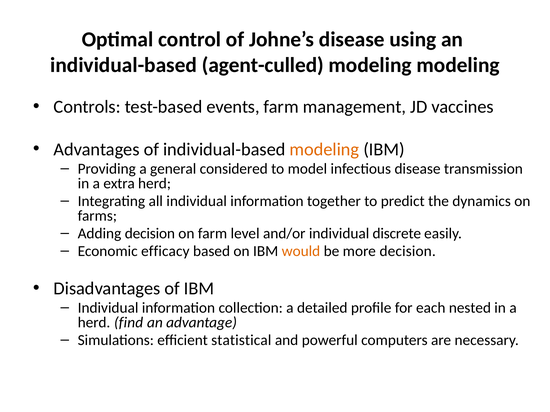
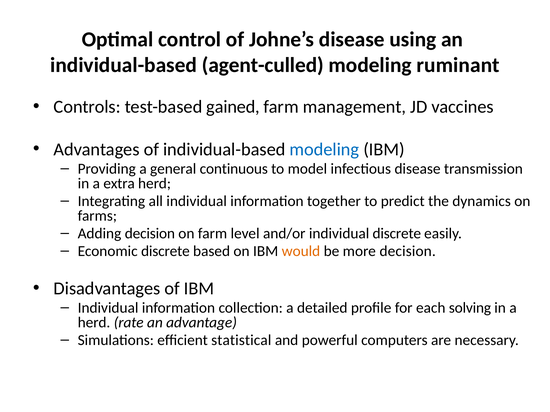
modeling modeling: modeling -> ruminant
events: events -> gained
modeling at (324, 150) colour: orange -> blue
considered: considered -> continuous
Economic efficacy: efficacy -> discrete
nested: nested -> solving
find: find -> rate
